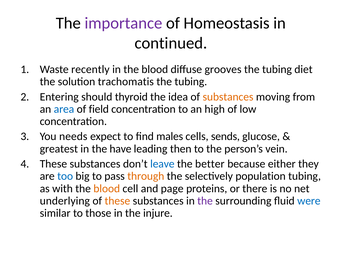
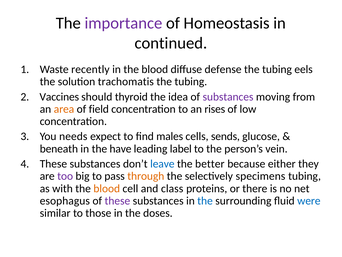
grooves: grooves -> defense
diet: diet -> eels
Entering: Entering -> Vaccines
substances at (228, 97) colour: orange -> purple
area colour: blue -> orange
high: high -> rises
greatest: greatest -> beneath
then: then -> label
too colour: blue -> purple
population: population -> specimens
page: page -> class
underlying: underlying -> esophagus
these at (117, 200) colour: orange -> purple
the at (205, 200) colour: purple -> blue
injure: injure -> doses
